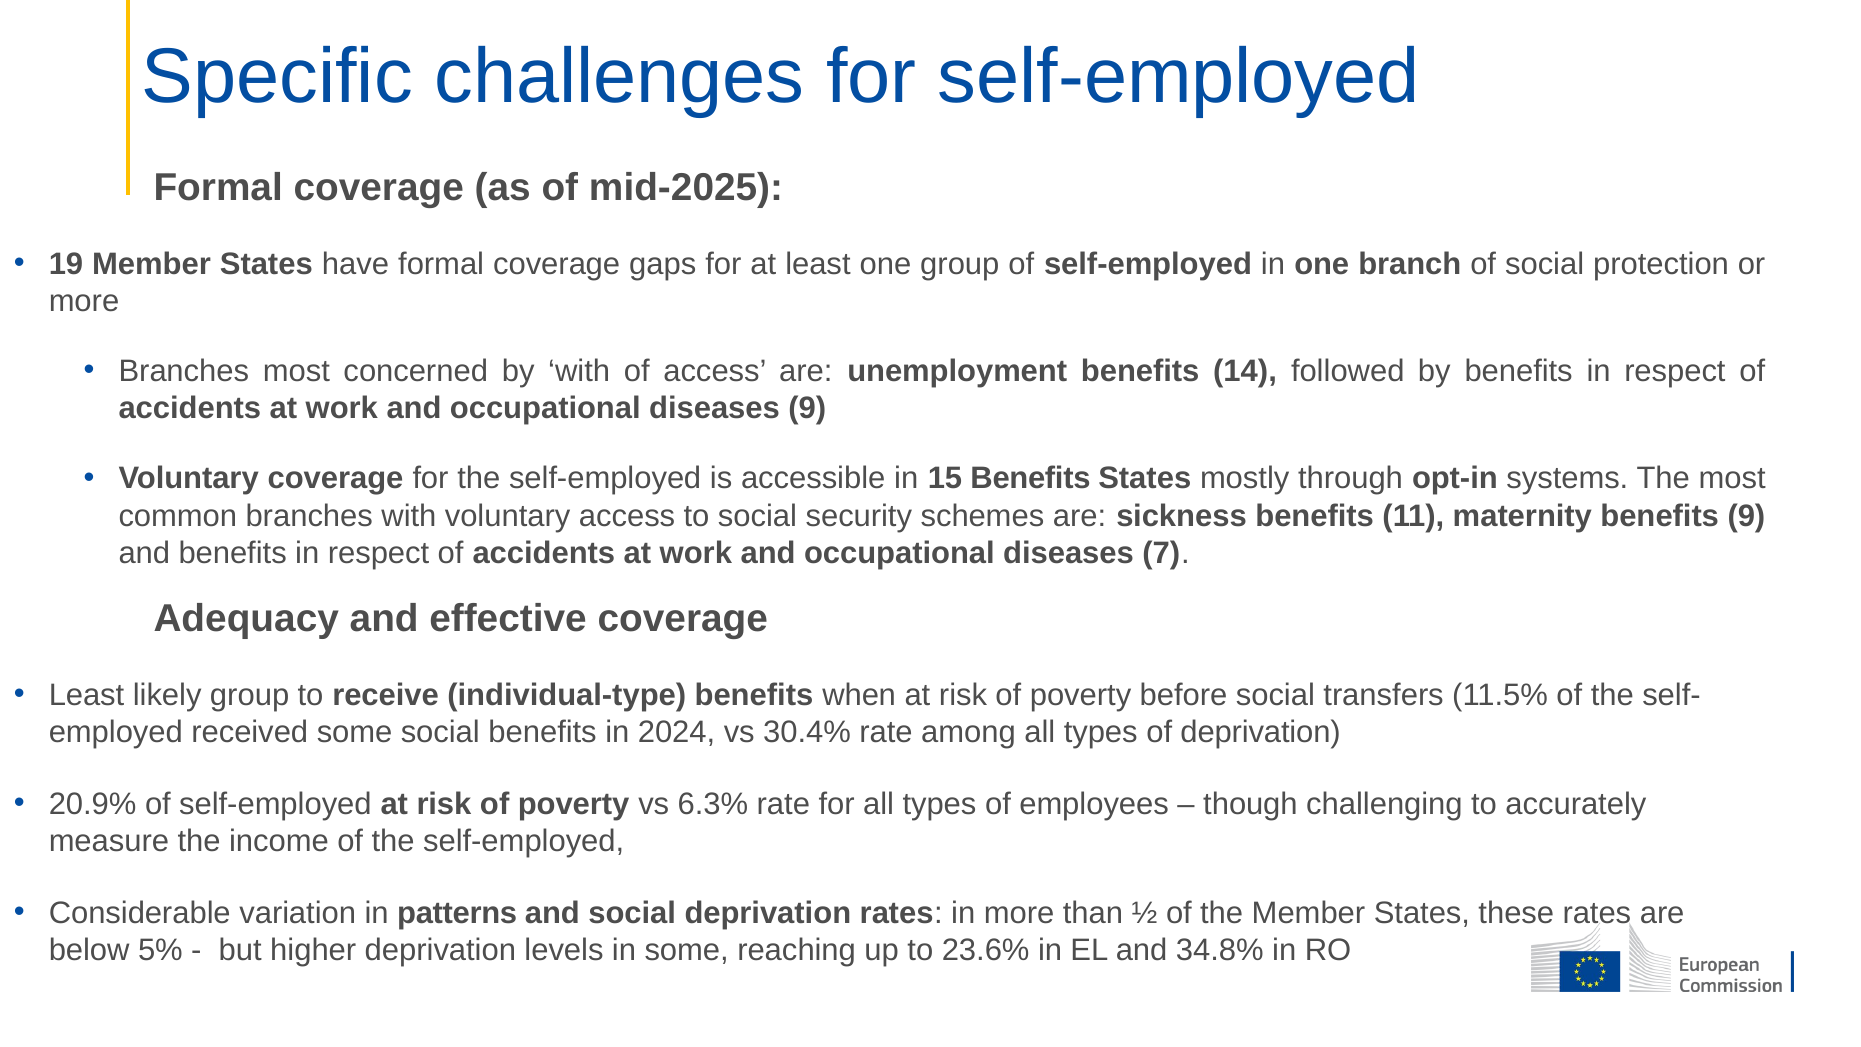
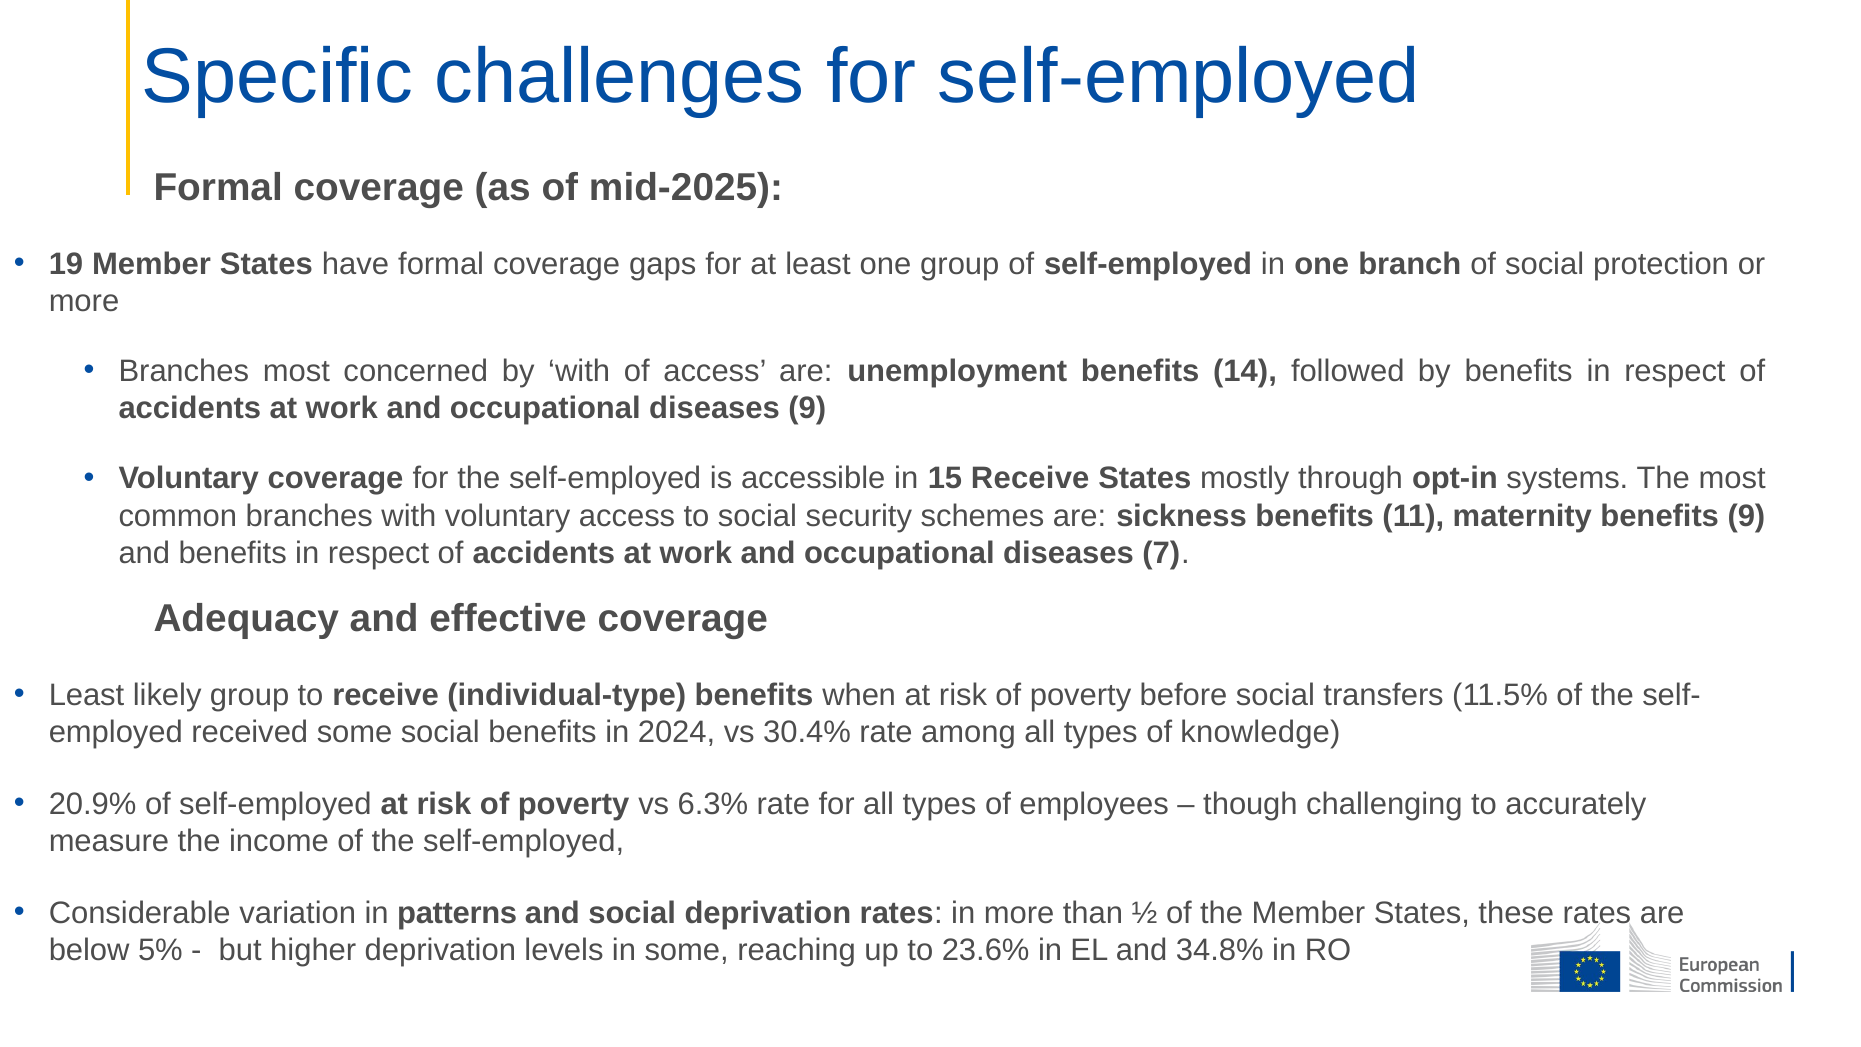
15 Benefits: Benefits -> Receive
of deprivation: deprivation -> knowledge
